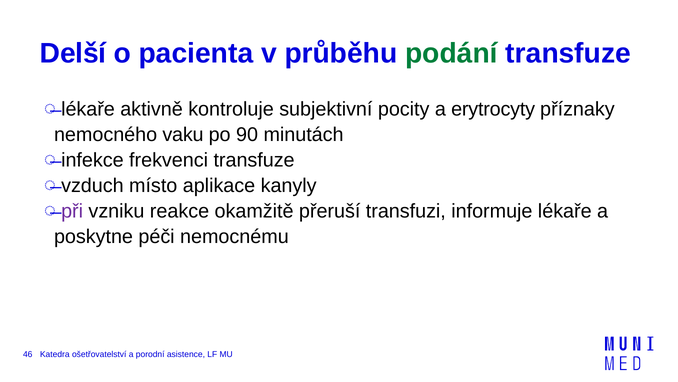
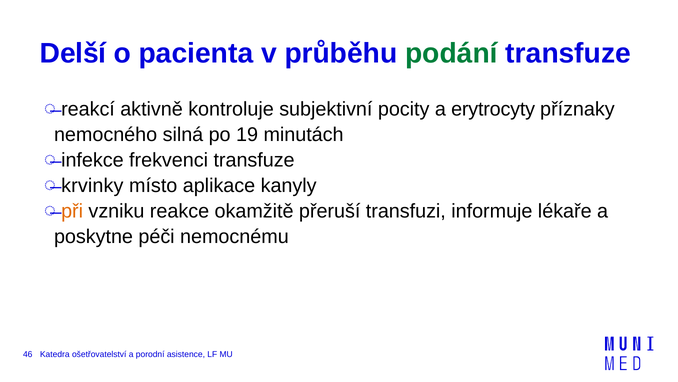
lékaře at (88, 109): lékaře -> reakcí
vaku: vaku -> silná
90: 90 -> 19
vzduch: vzduch -> krvinky
při colour: purple -> orange
